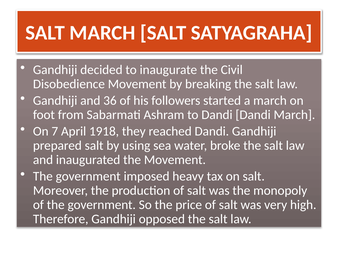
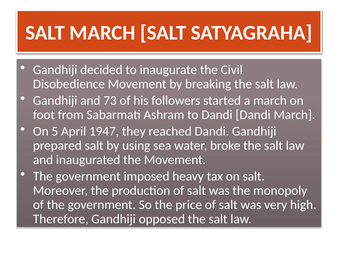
36: 36 -> 73
7: 7 -> 5
1918: 1918 -> 1947
